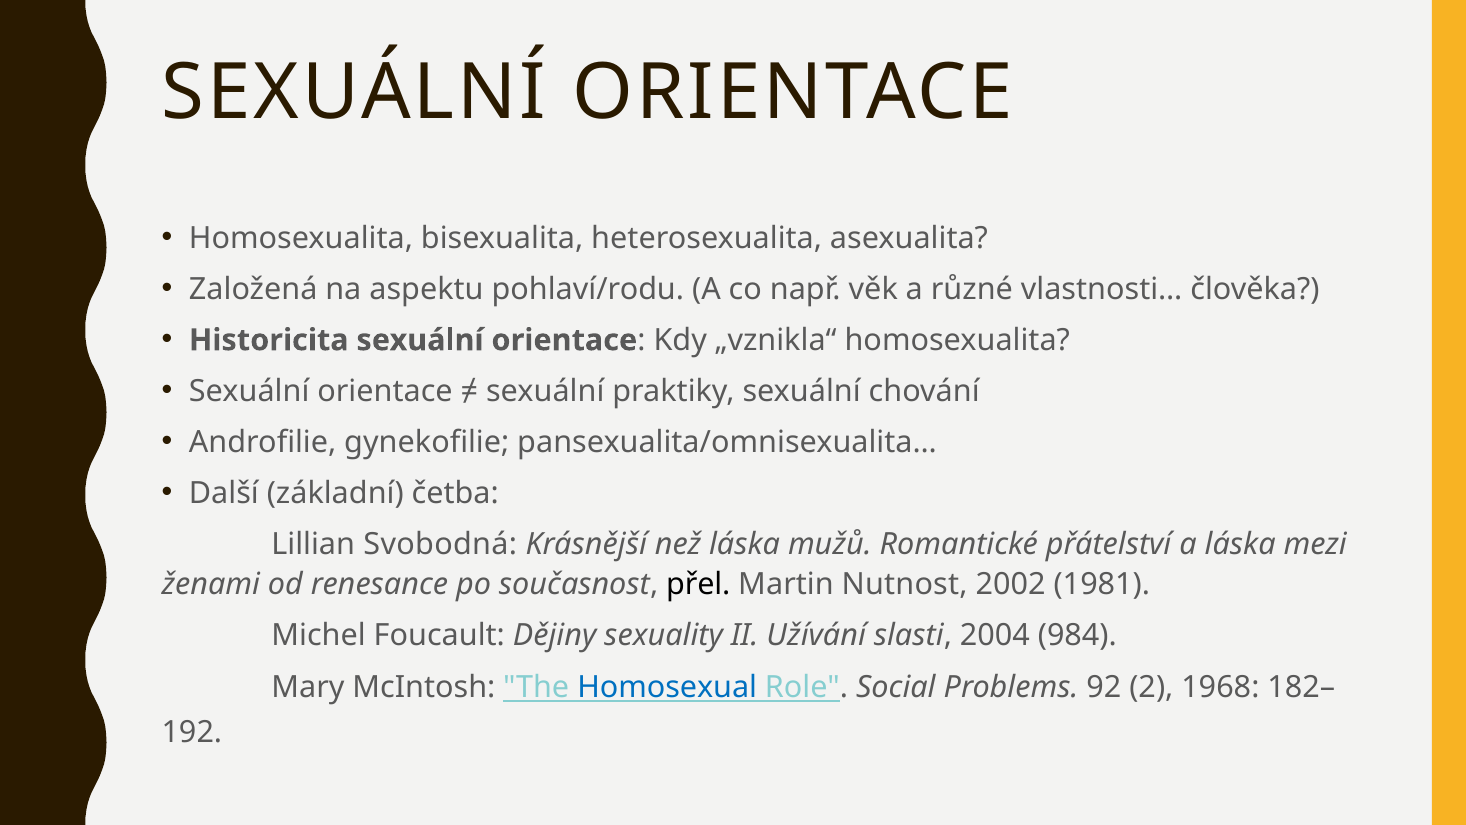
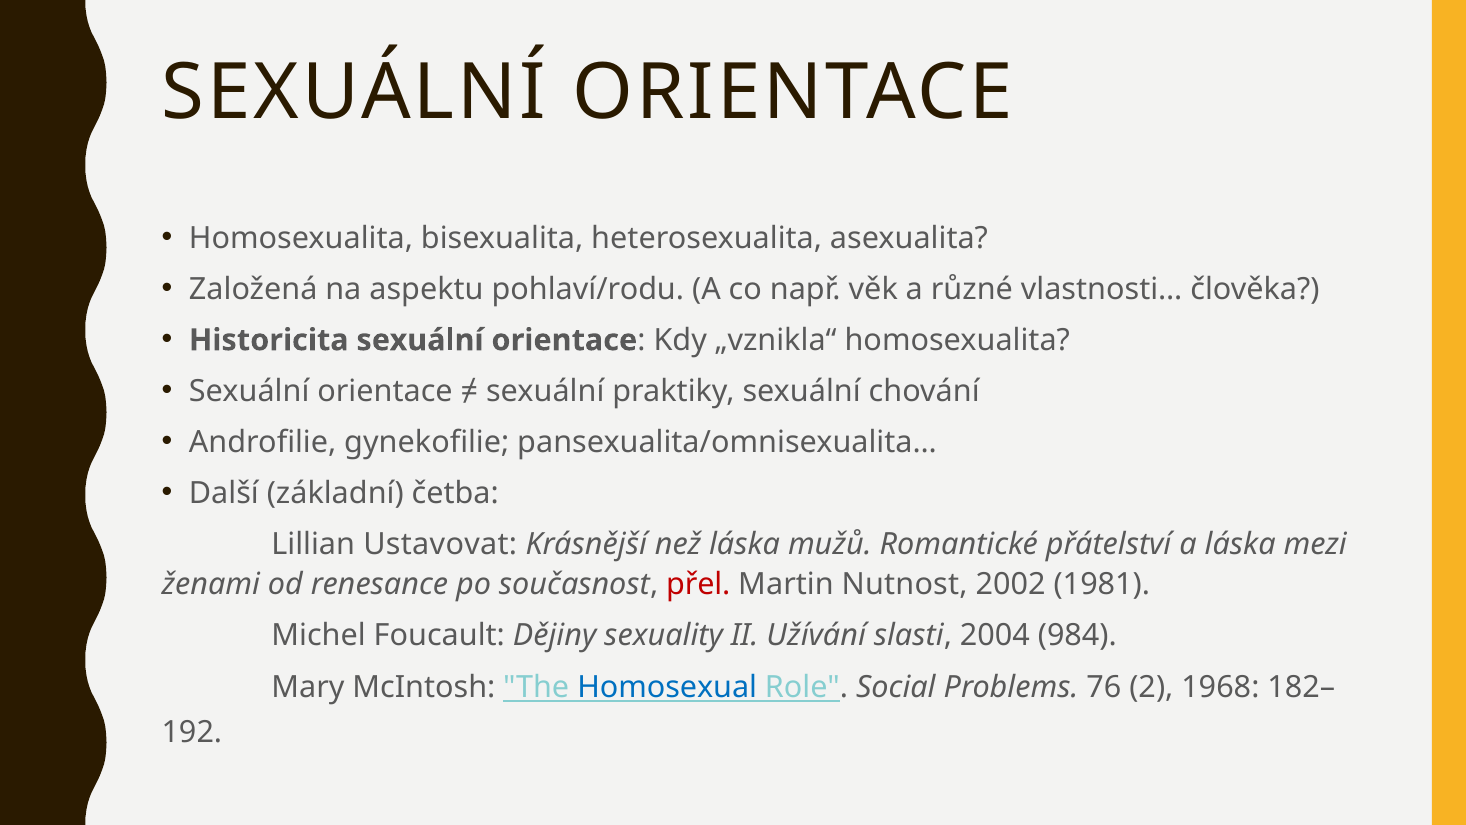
Svobodná: Svobodná -> Ustavovat
přel colour: black -> red
92: 92 -> 76
